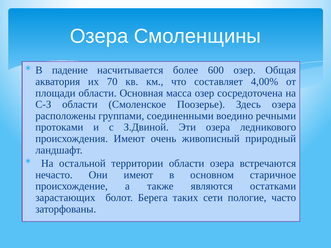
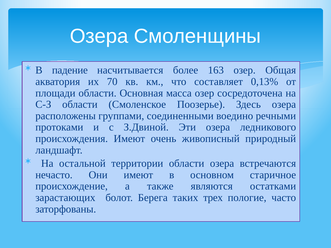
600: 600 -> 163
4,00%: 4,00% -> 0,13%
сети: сети -> трех
